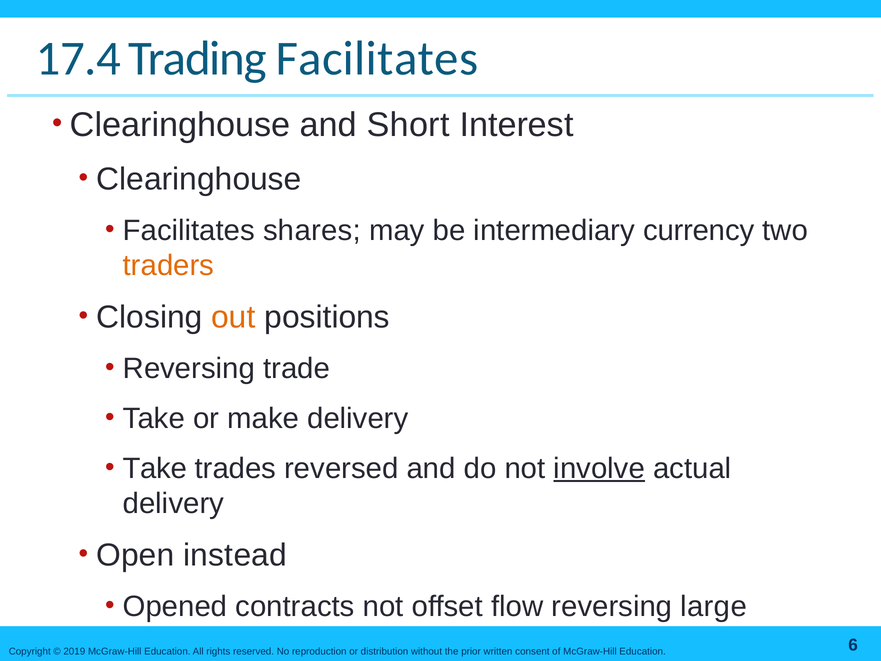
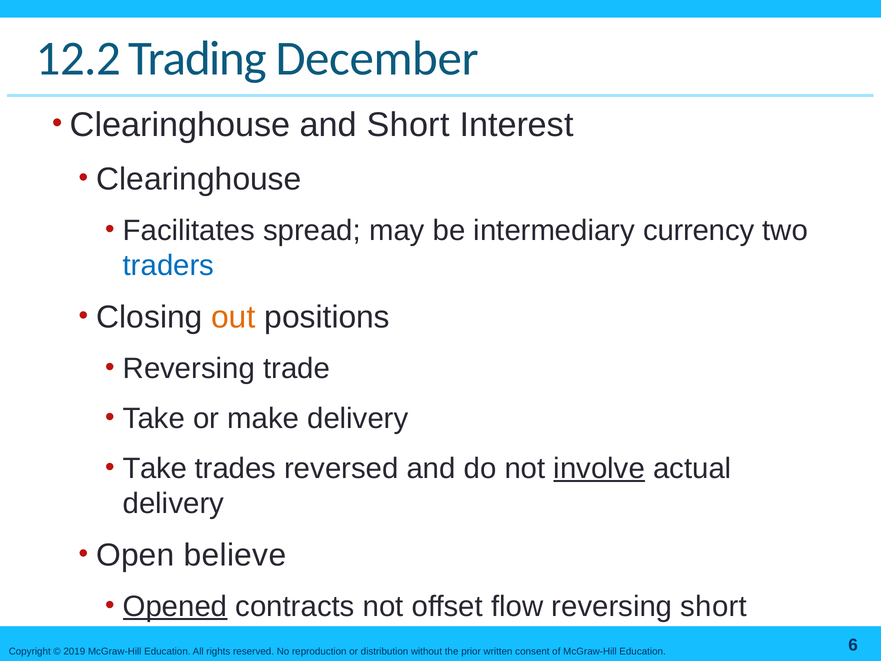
17.4: 17.4 -> 12.2
Trading Facilitates: Facilitates -> December
shares: shares -> spread
traders colour: orange -> blue
instead: instead -> believe
Opened underline: none -> present
reversing large: large -> short
